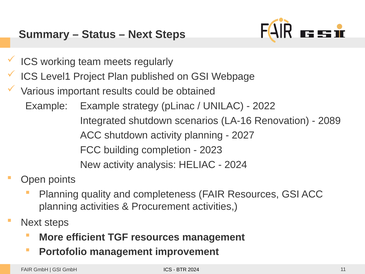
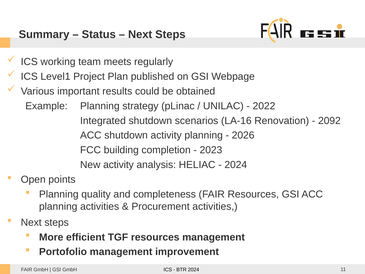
Example Example: Example -> Planning
2089: 2089 -> 2092
2027: 2027 -> 2026
